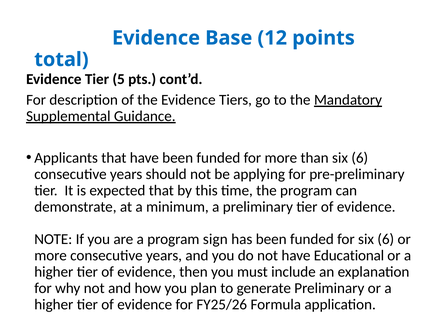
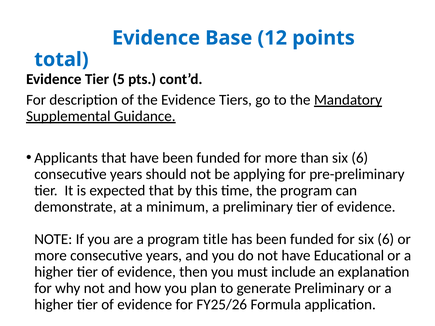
sign: sign -> title
